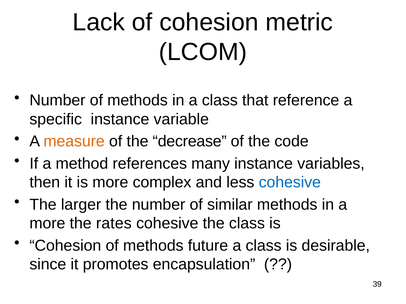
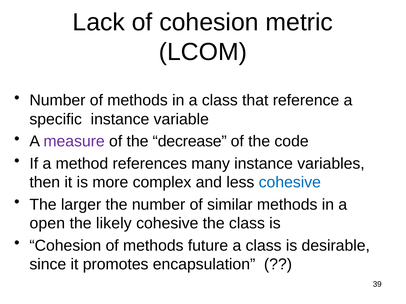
measure colour: orange -> purple
more at (47, 224): more -> open
rates: rates -> likely
